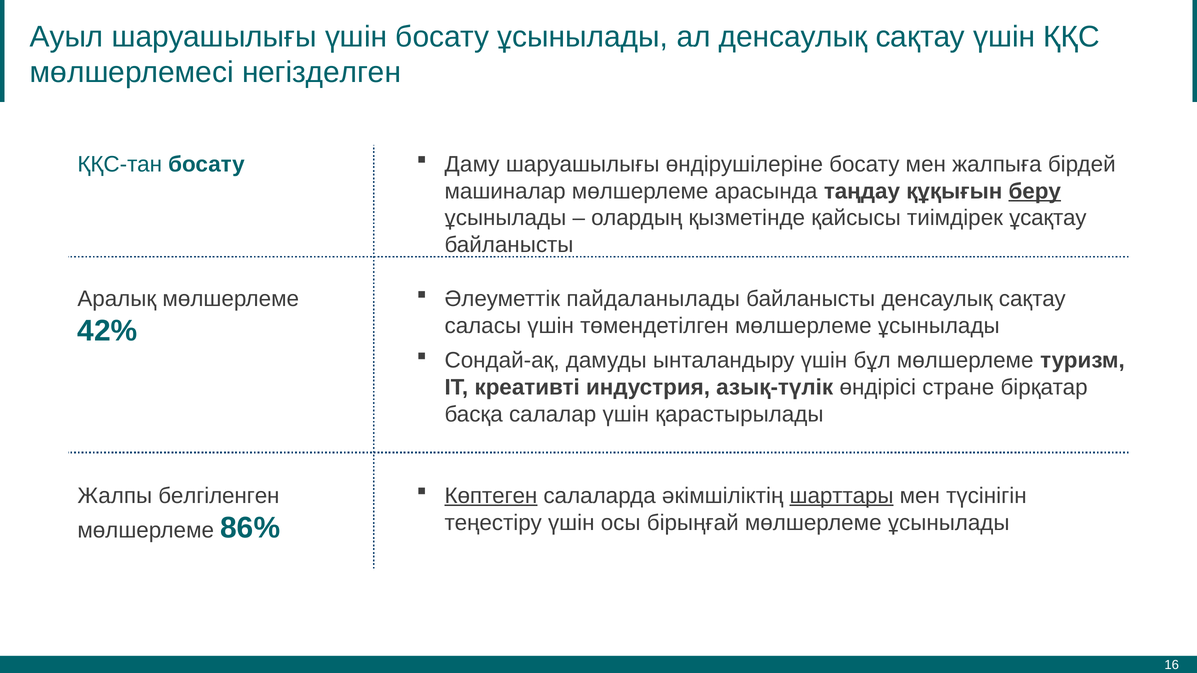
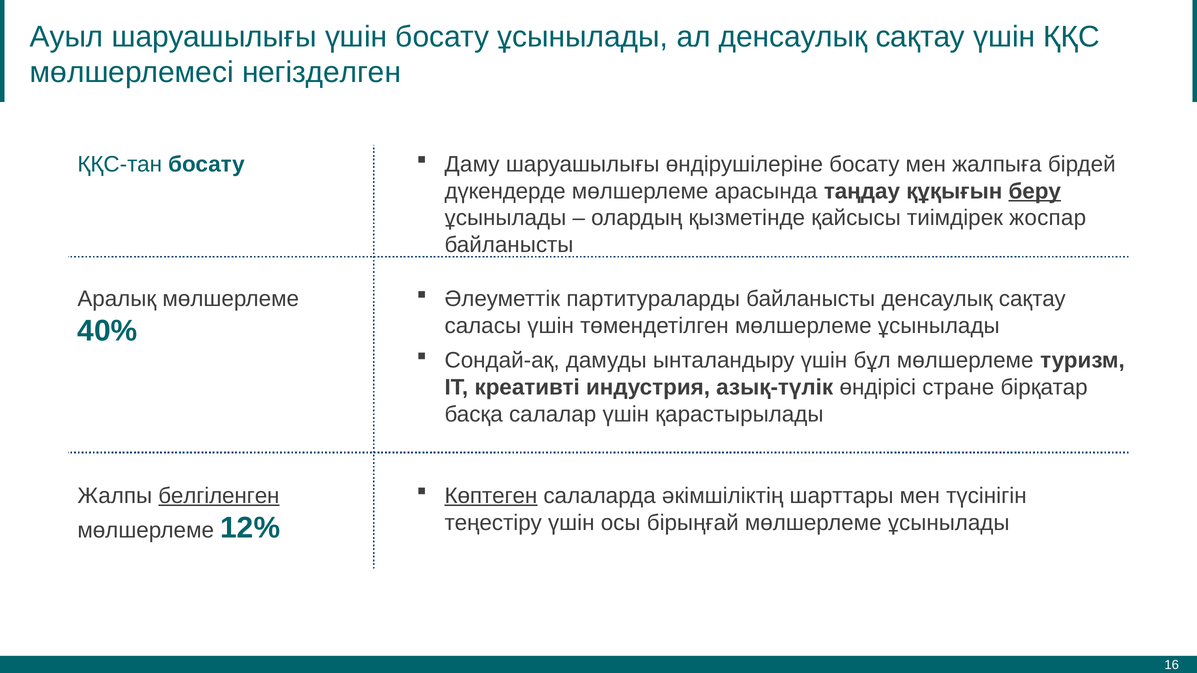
машиналар: машиналар -> дүкендерде
ұсақтау: ұсақтау -> жоспар
пайдаланылады: пайдаланылады -> партитураларды
42%: 42% -> 40%
шарттары underline: present -> none
белгіленген underline: none -> present
86%: 86% -> 12%
